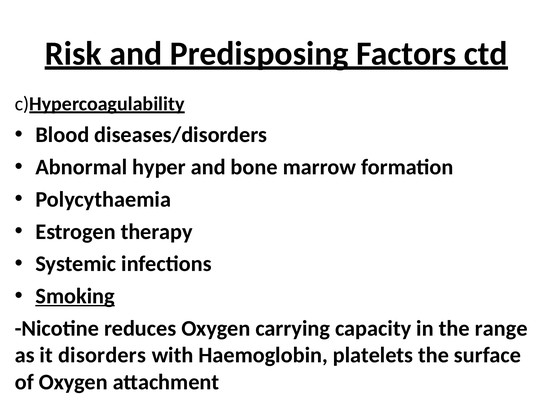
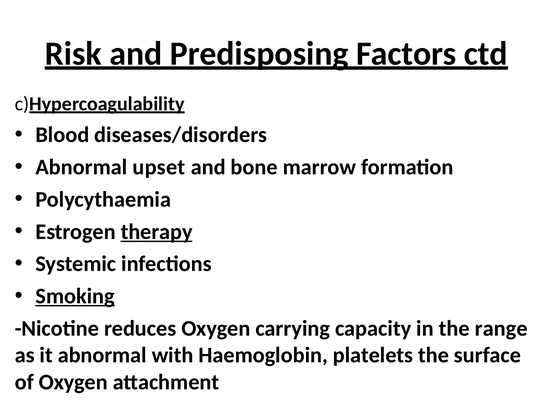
hyper: hyper -> upset
therapy underline: none -> present
it disorders: disorders -> abnormal
